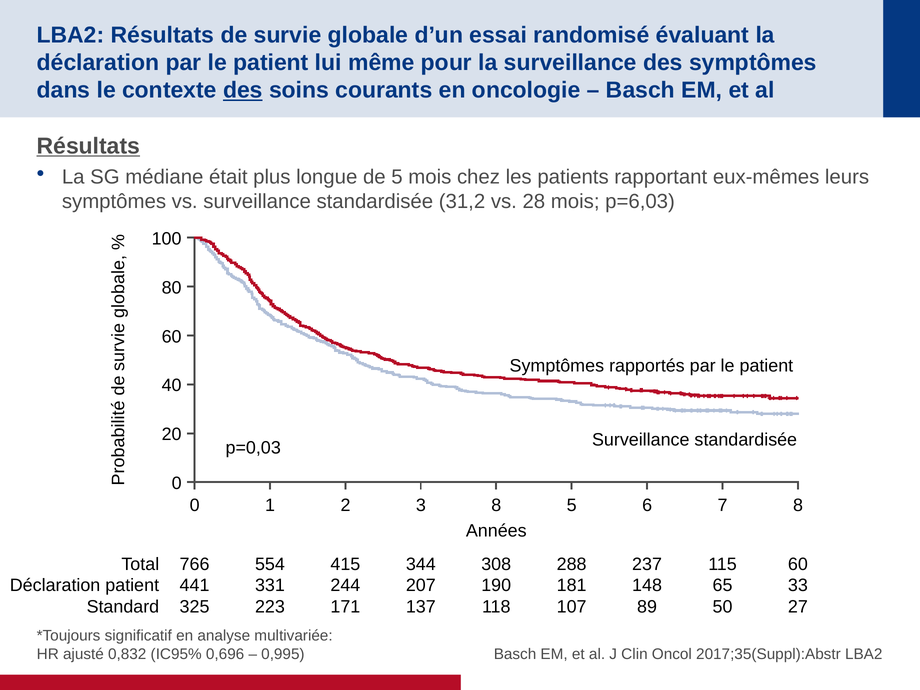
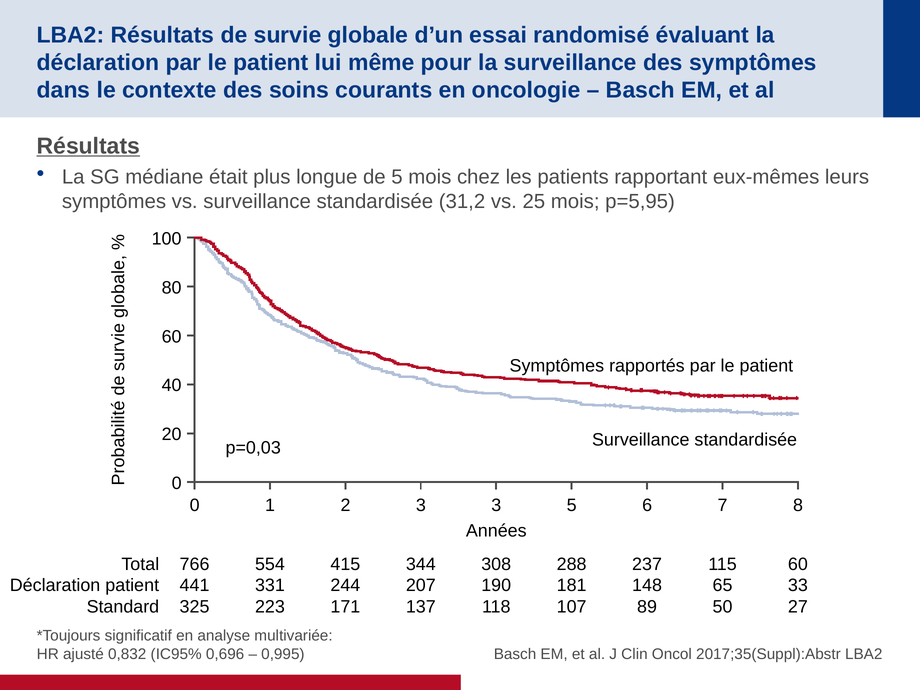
des at (243, 90) underline: present -> none
28: 28 -> 25
p=6,03: p=6,03 -> p=5,95
3 8: 8 -> 3
